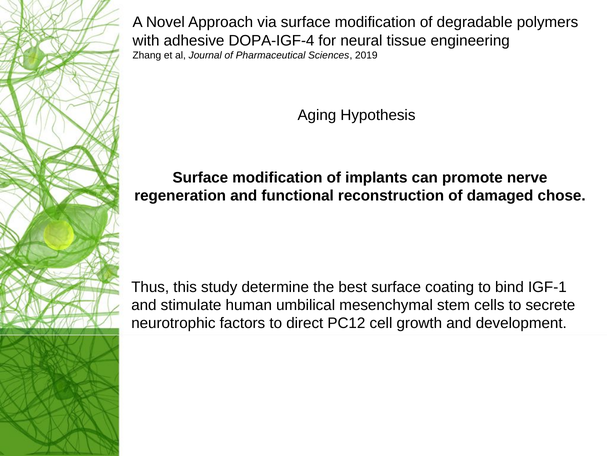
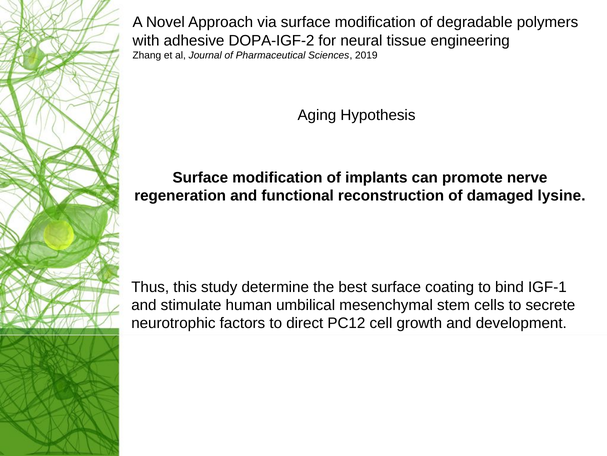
DOPA-IGF-4: DOPA-IGF-4 -> DOPA-IGF-2
chose: chose -> lysine
